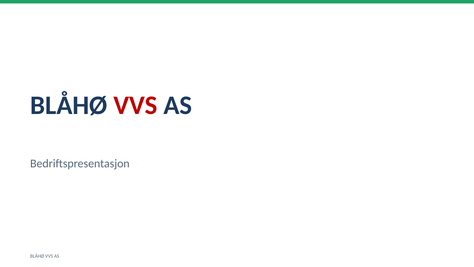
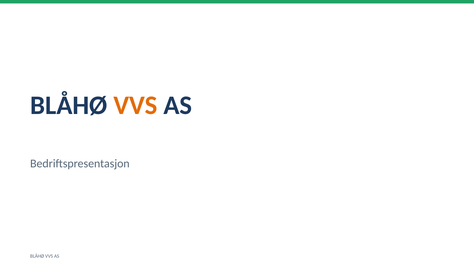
VVS at (135, 105) colour: red -> orange
